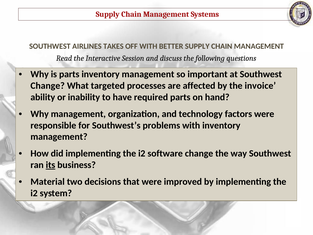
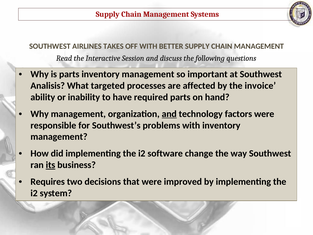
Change at (48, 86): Change -> Analisis
and at (169, 114) underline: none -> present
Material: Material -> Requires
